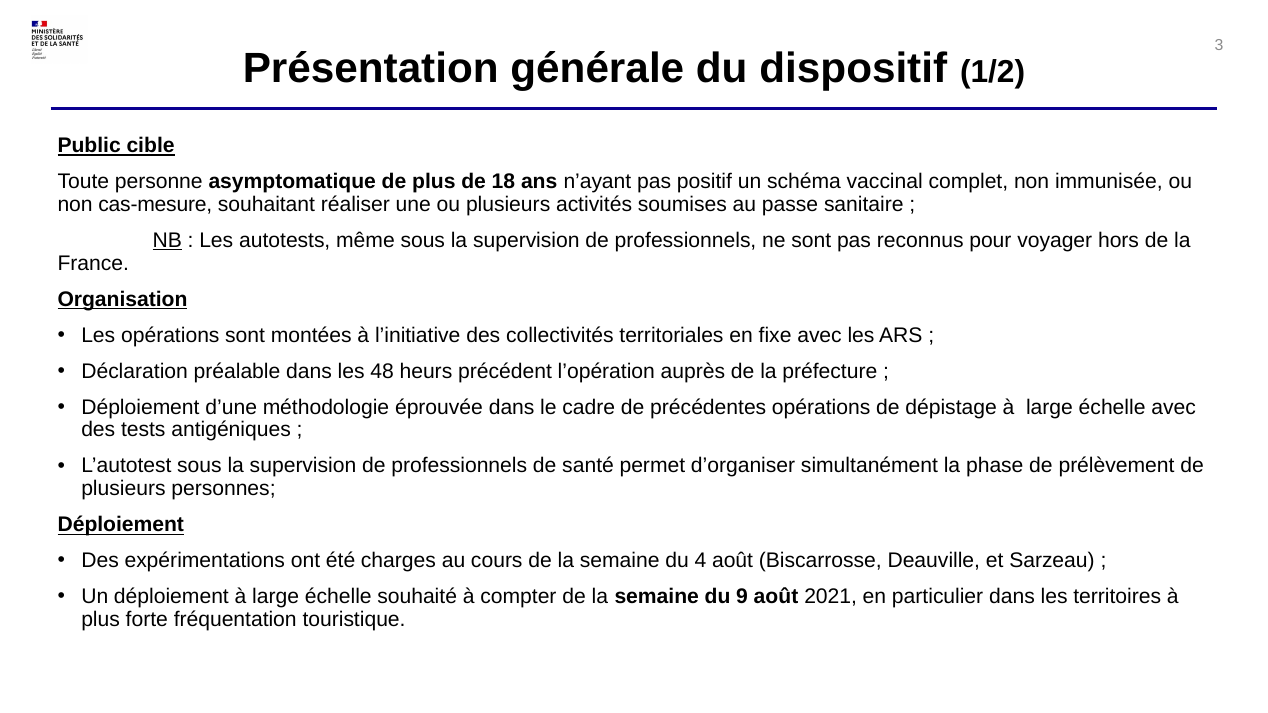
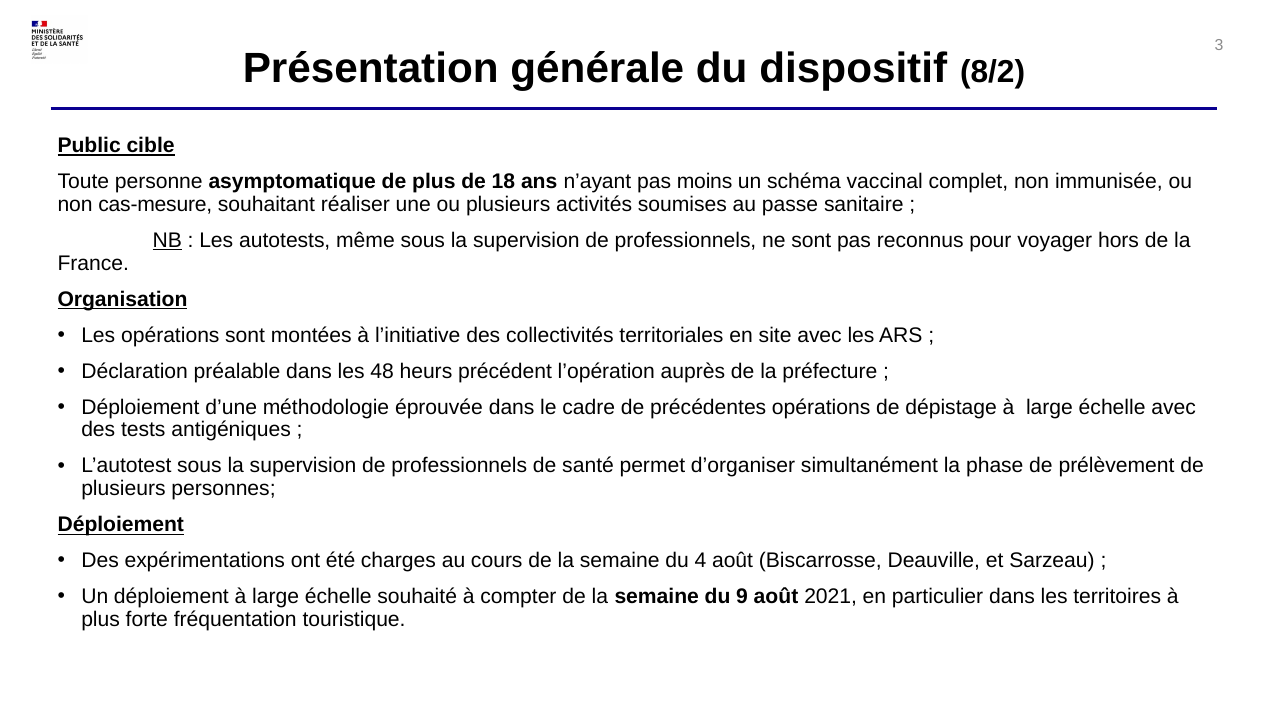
1/2: 1/2 -> 8/2
positif: positif -> moins
fixe: fixe -> site
